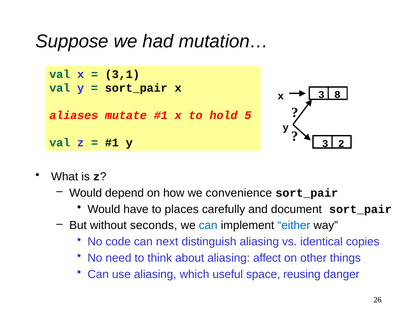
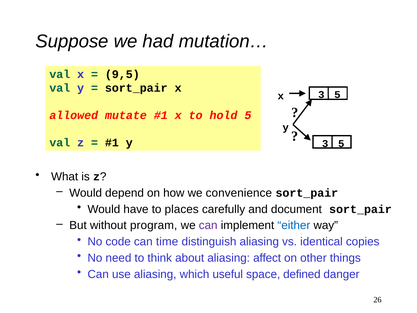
3,1: 3,1 -> 9,5
x 3 8: 8 -> 5
aliases: aliases -> allowed
2 at (341, 144): 2 -> 5
seconds: seconds -> program
can at (208, 225) colour: blue -> purple
next: next -> time
reusing: reusing -> defined
